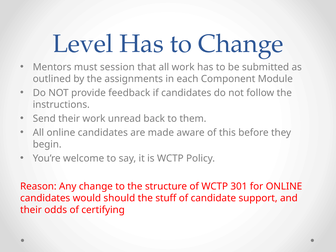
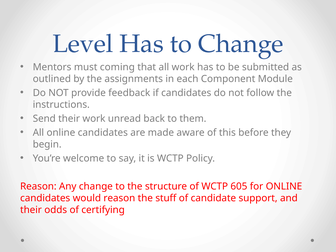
session: session -> coming
301: 301 -> 605
would should: should -> reason
